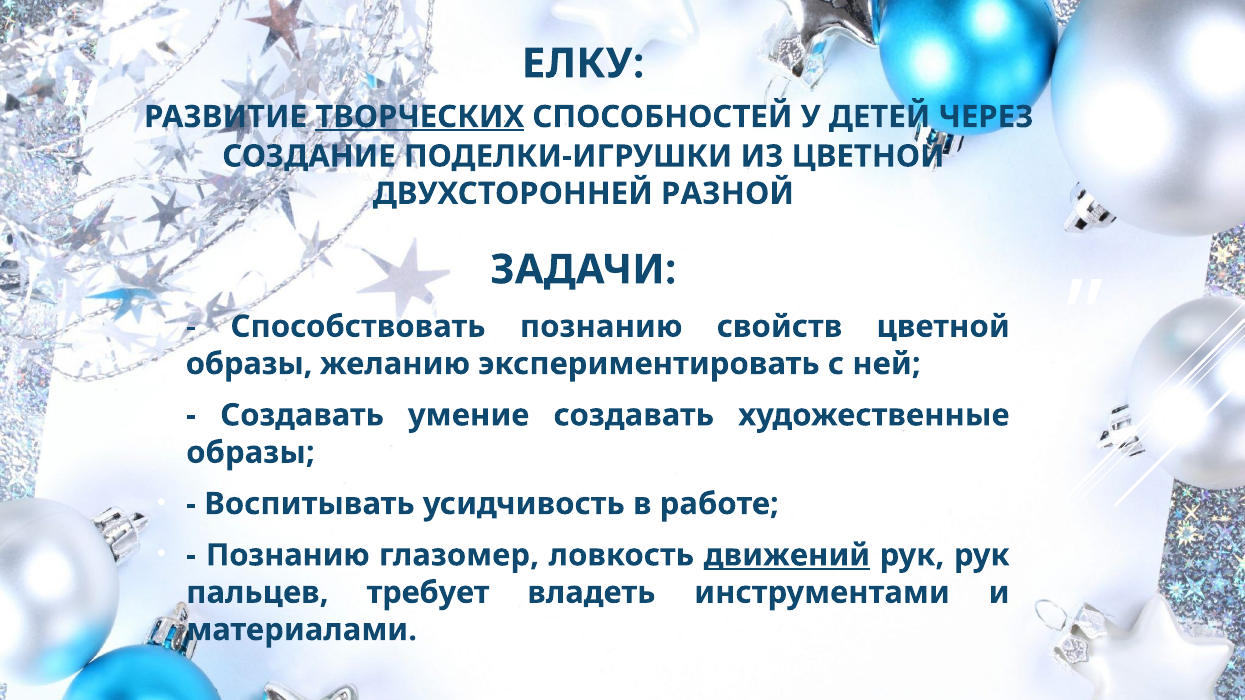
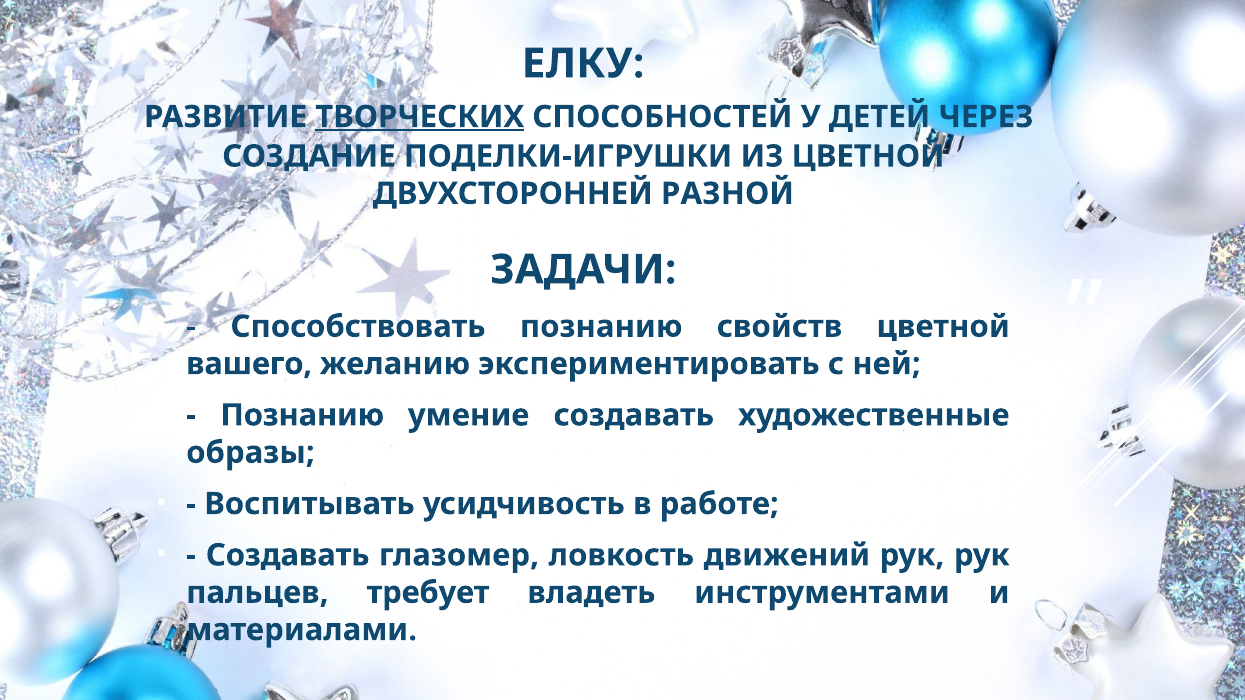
образы at (249, 364): образы -> вашего
Создавать at (302, 415): Создавать -> Познанию
Познанию at (288, 555): Познанию -> Создавать
движений underline: present -> none
